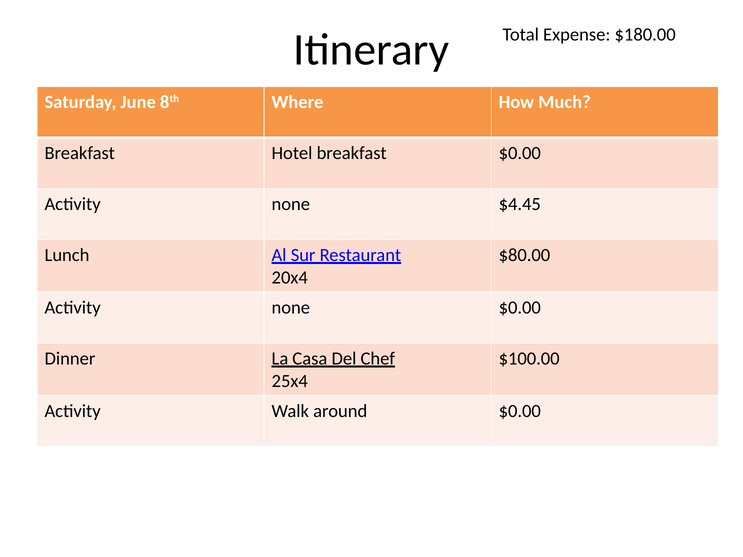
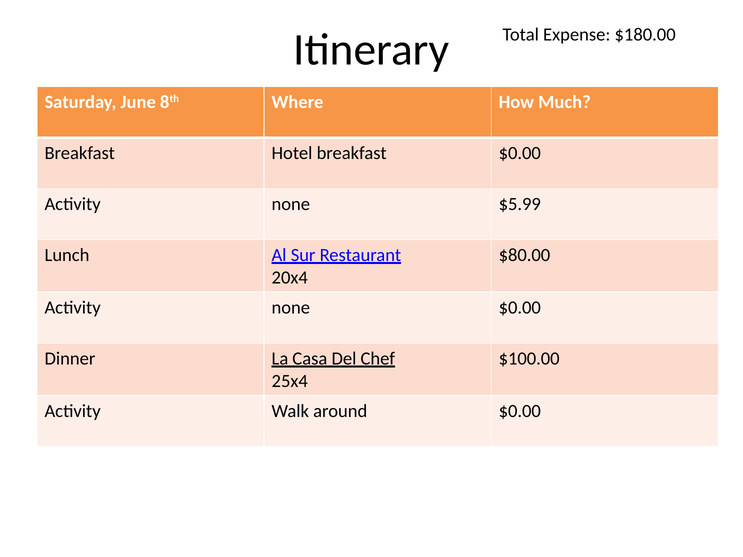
$4.45: $4.45 -> $5.99
